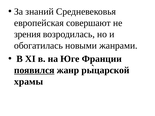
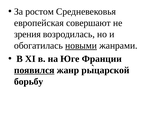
знаний: знаний -> ростом
новыми underline: none -> present
храмы: храмы -> борьбу
